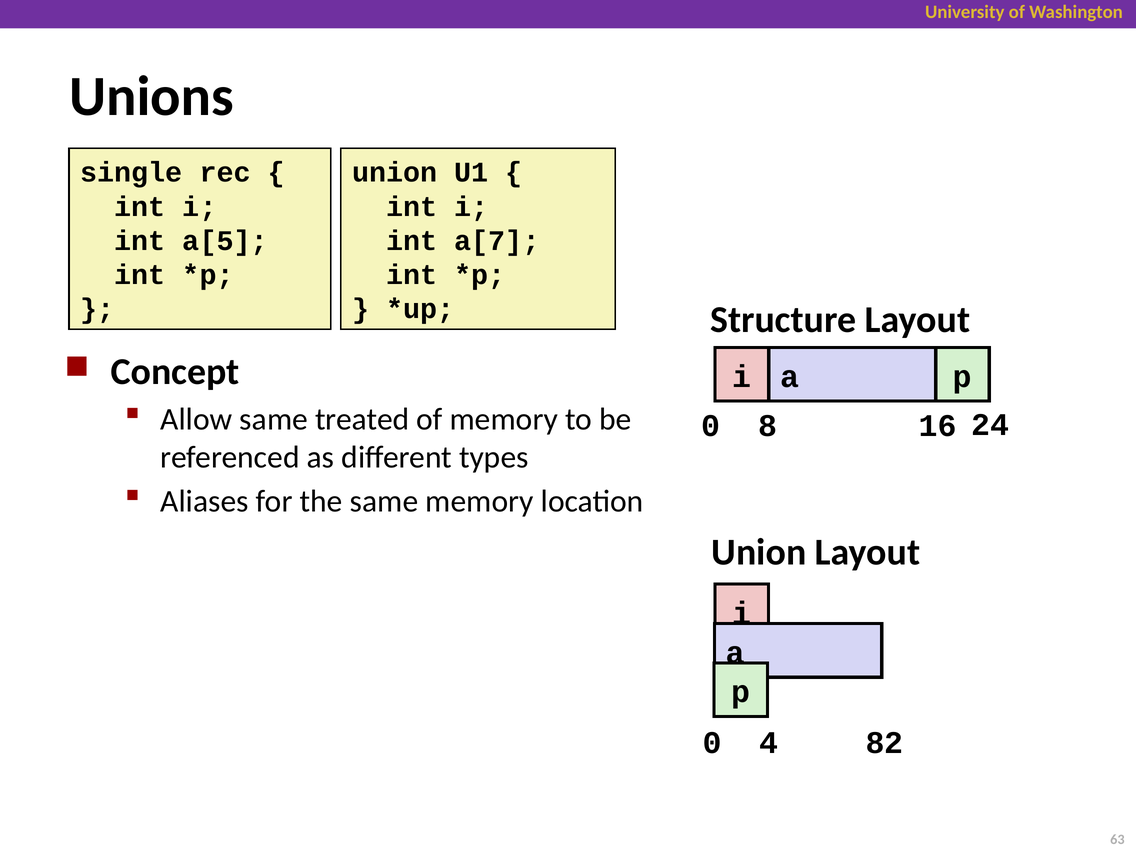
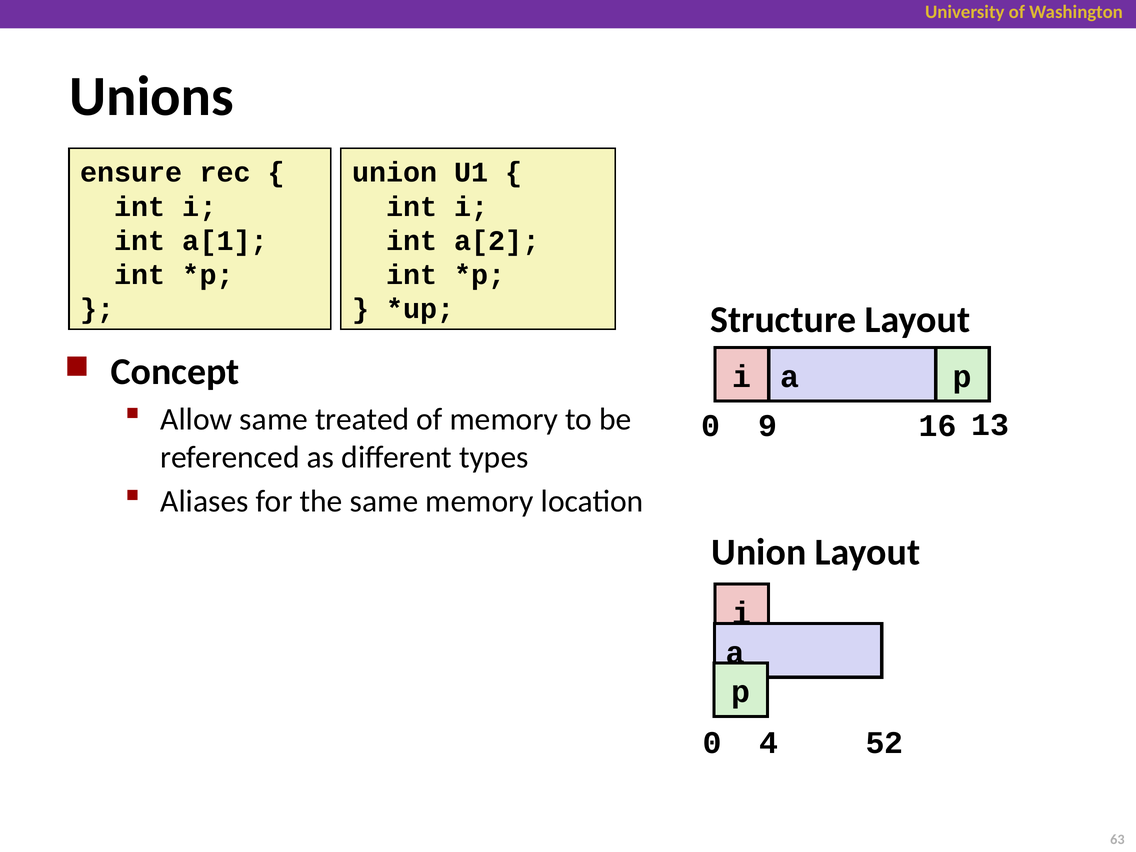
single: single -> ensure
a[5: a[5 -> a[1
a[7: a[7 -> a[2
8: 8 -> 9
24: 24 -> 13
82: 82 -> 52
